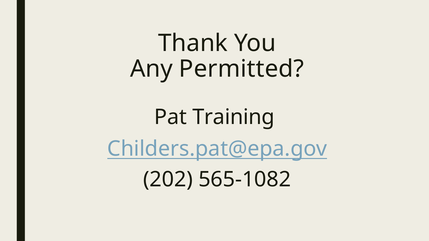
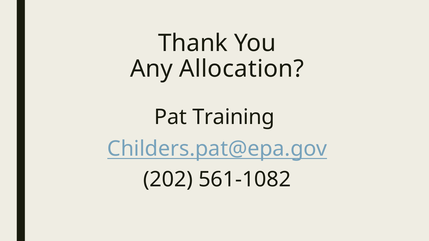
Permitted: Permitted -> Allocation
565-1082: 565-1082 -> 561-1082
